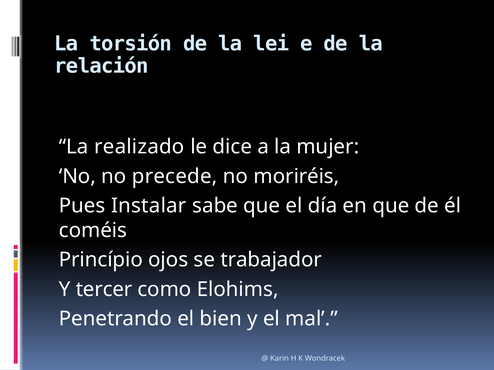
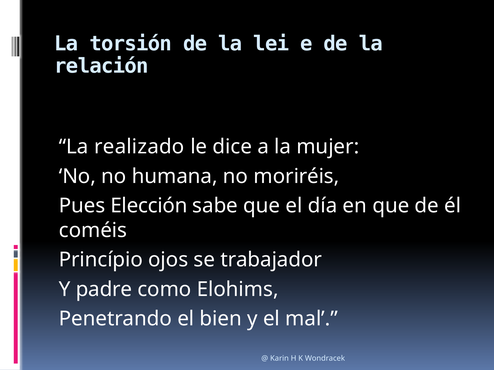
precede: precede -> humana
Instalar: Instalar -> Elección
tercer: tercer -> padre
